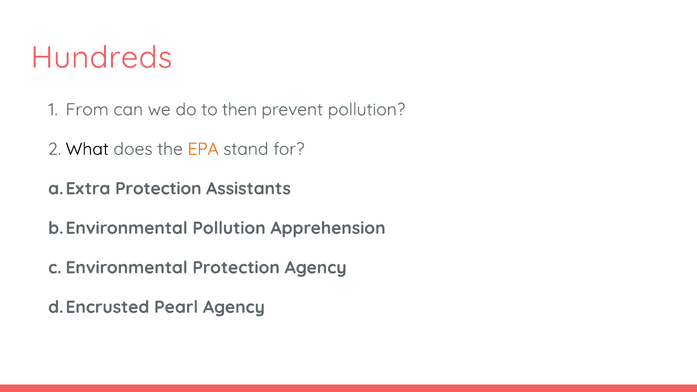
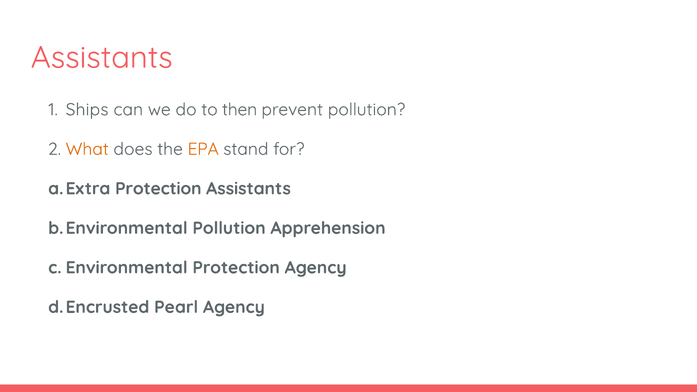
Hundreds at (102, 58): Hundreds -> Assistants
From: From -> Ships
What colour: black -> orange
